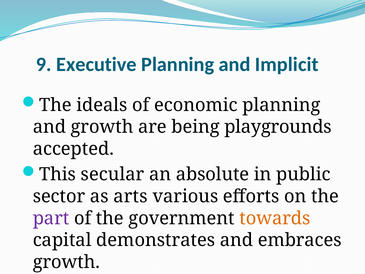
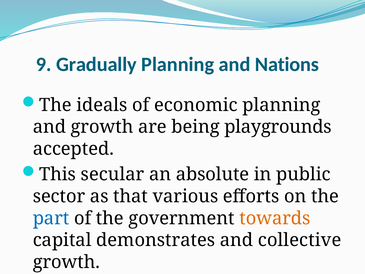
Executive: Executive -> Gradually
Implicit: Implicit -> Nations
arts: arts -> that
part colour: purple -> blue
embraces: embraces -> collective
